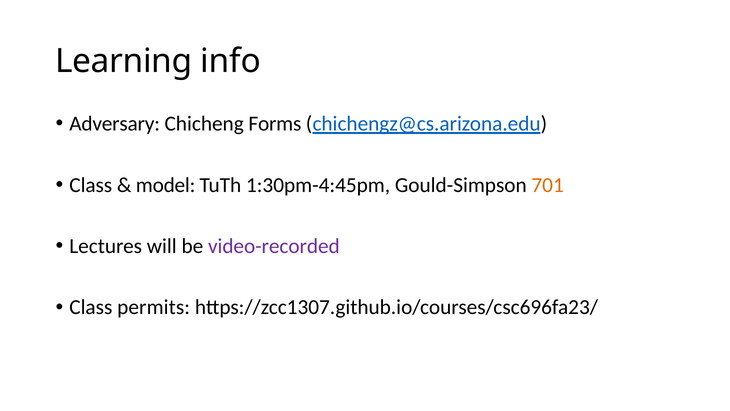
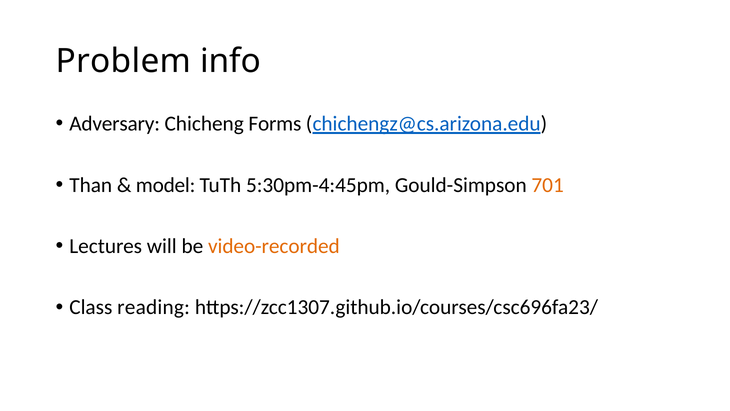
Learning: Learning -> Problem
Class at (91, 185): Class -> Than
1:30pm-4:45pm: 1:30pm-4:45pm -> 5:30pm-4:45pm
video-recorded colour: purple -> orange
permits: permits -> reading
